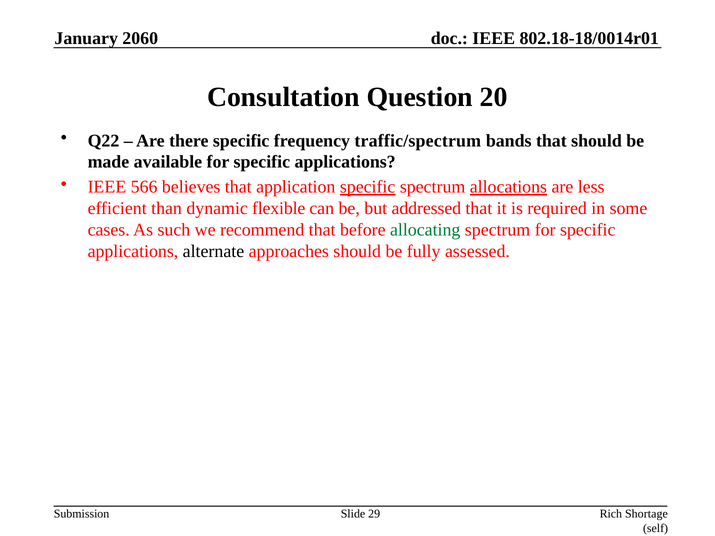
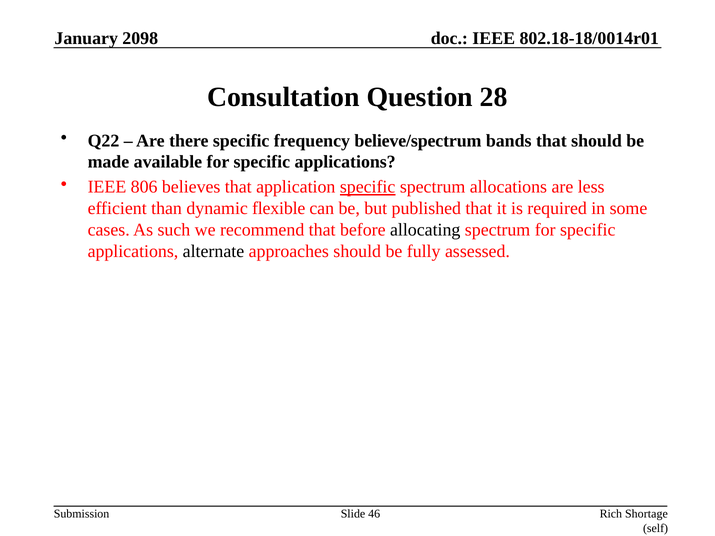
2060: 2060 -> 2098
20: 20 -> 28
traffic/spectrum: traffic/spectrum -> believe/spectrum
566: 566 -> 806
allocations underline: present -> none
addressed: addressed -> published
allocating colour: green -> black
29: 29 -> 46
